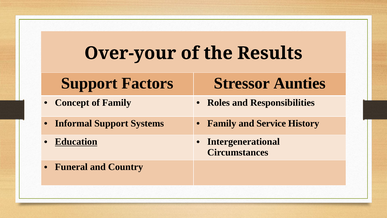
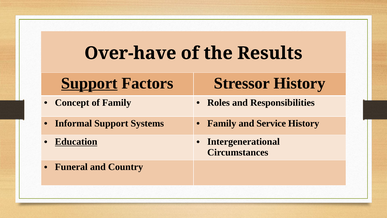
Over-your: Over-your -> Over-have
Support at (89, 83) underline: none -> present
Stressor Aunties: Aunties -> History
